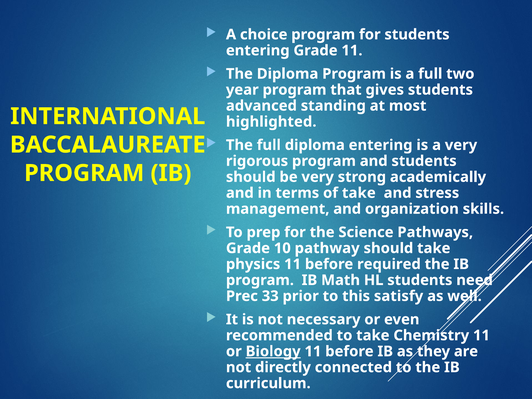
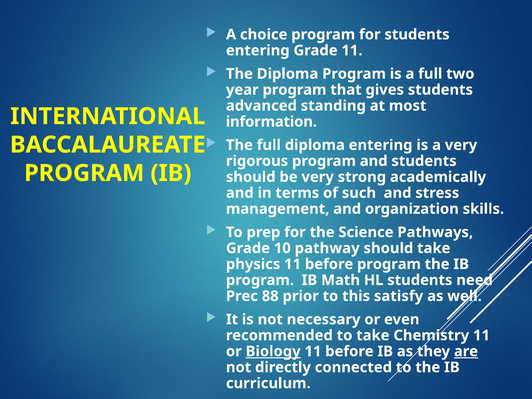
highlighted: highlighted -> information
of take: take -> such
before required: required -> program
33: 33 -> 88
are underline: none -> present
